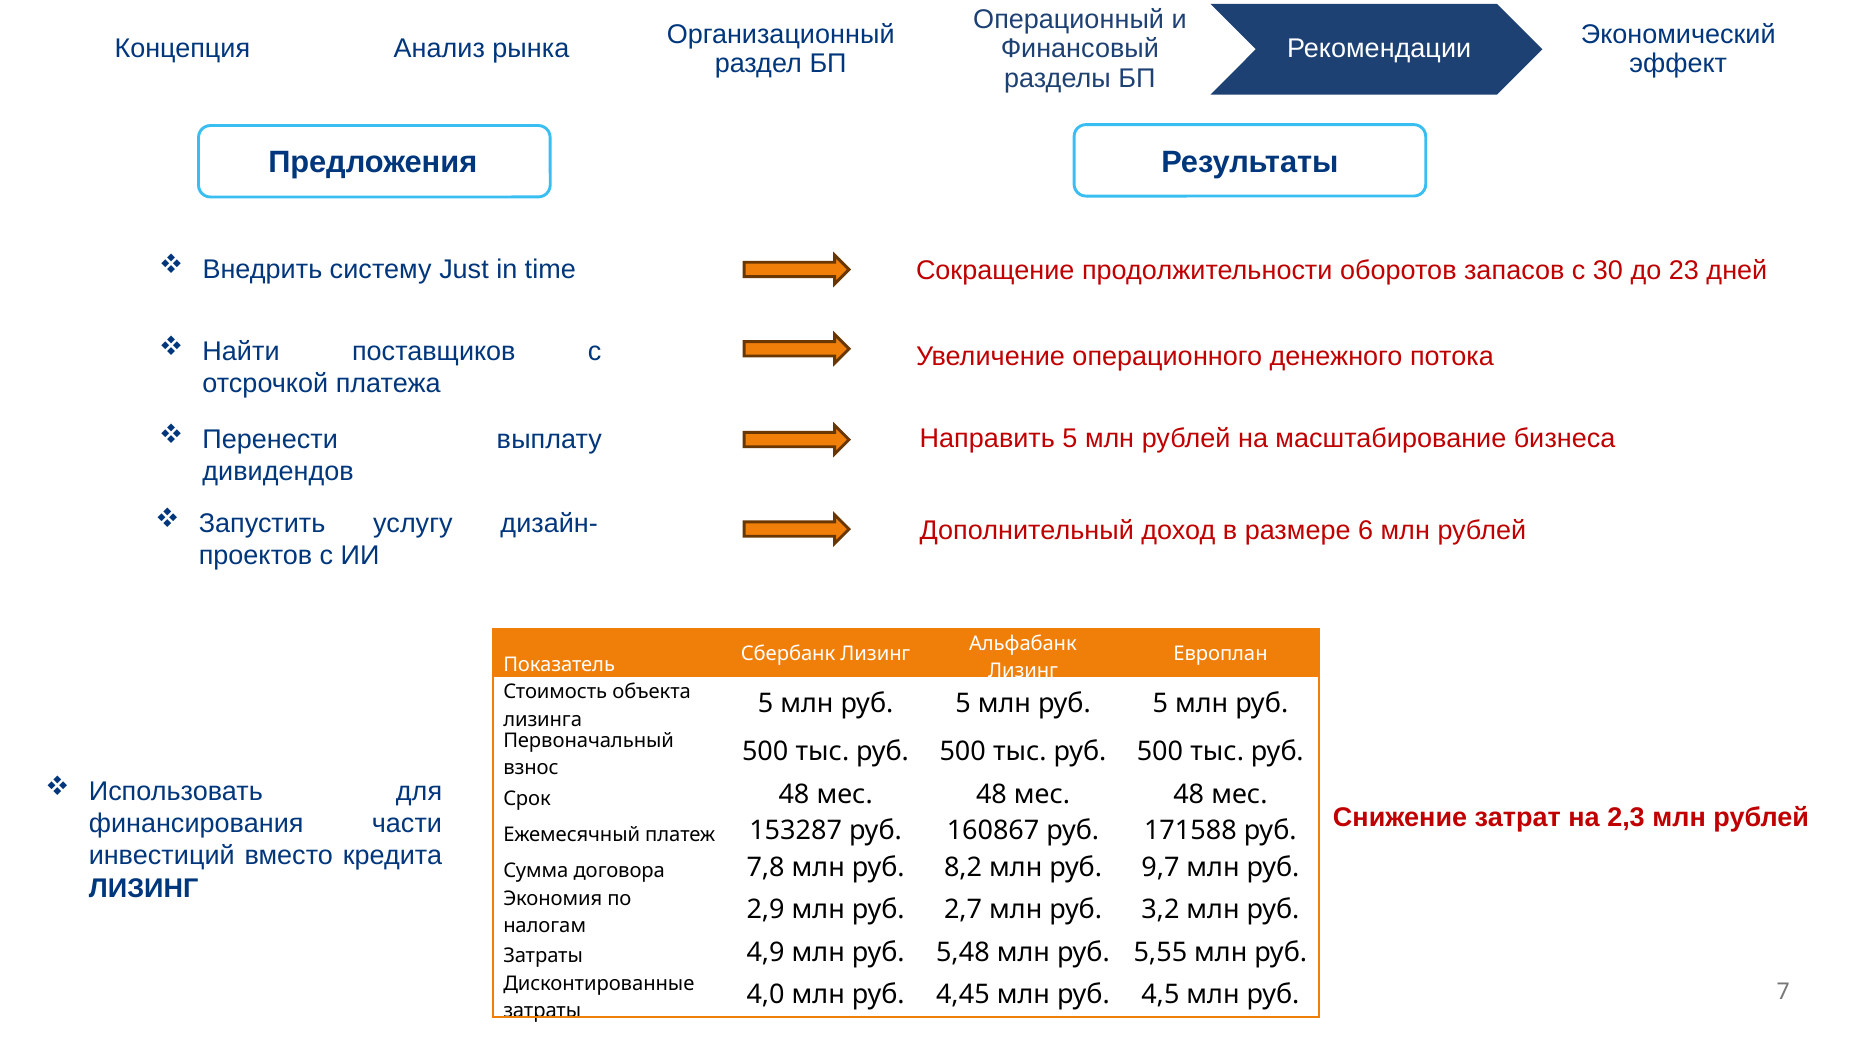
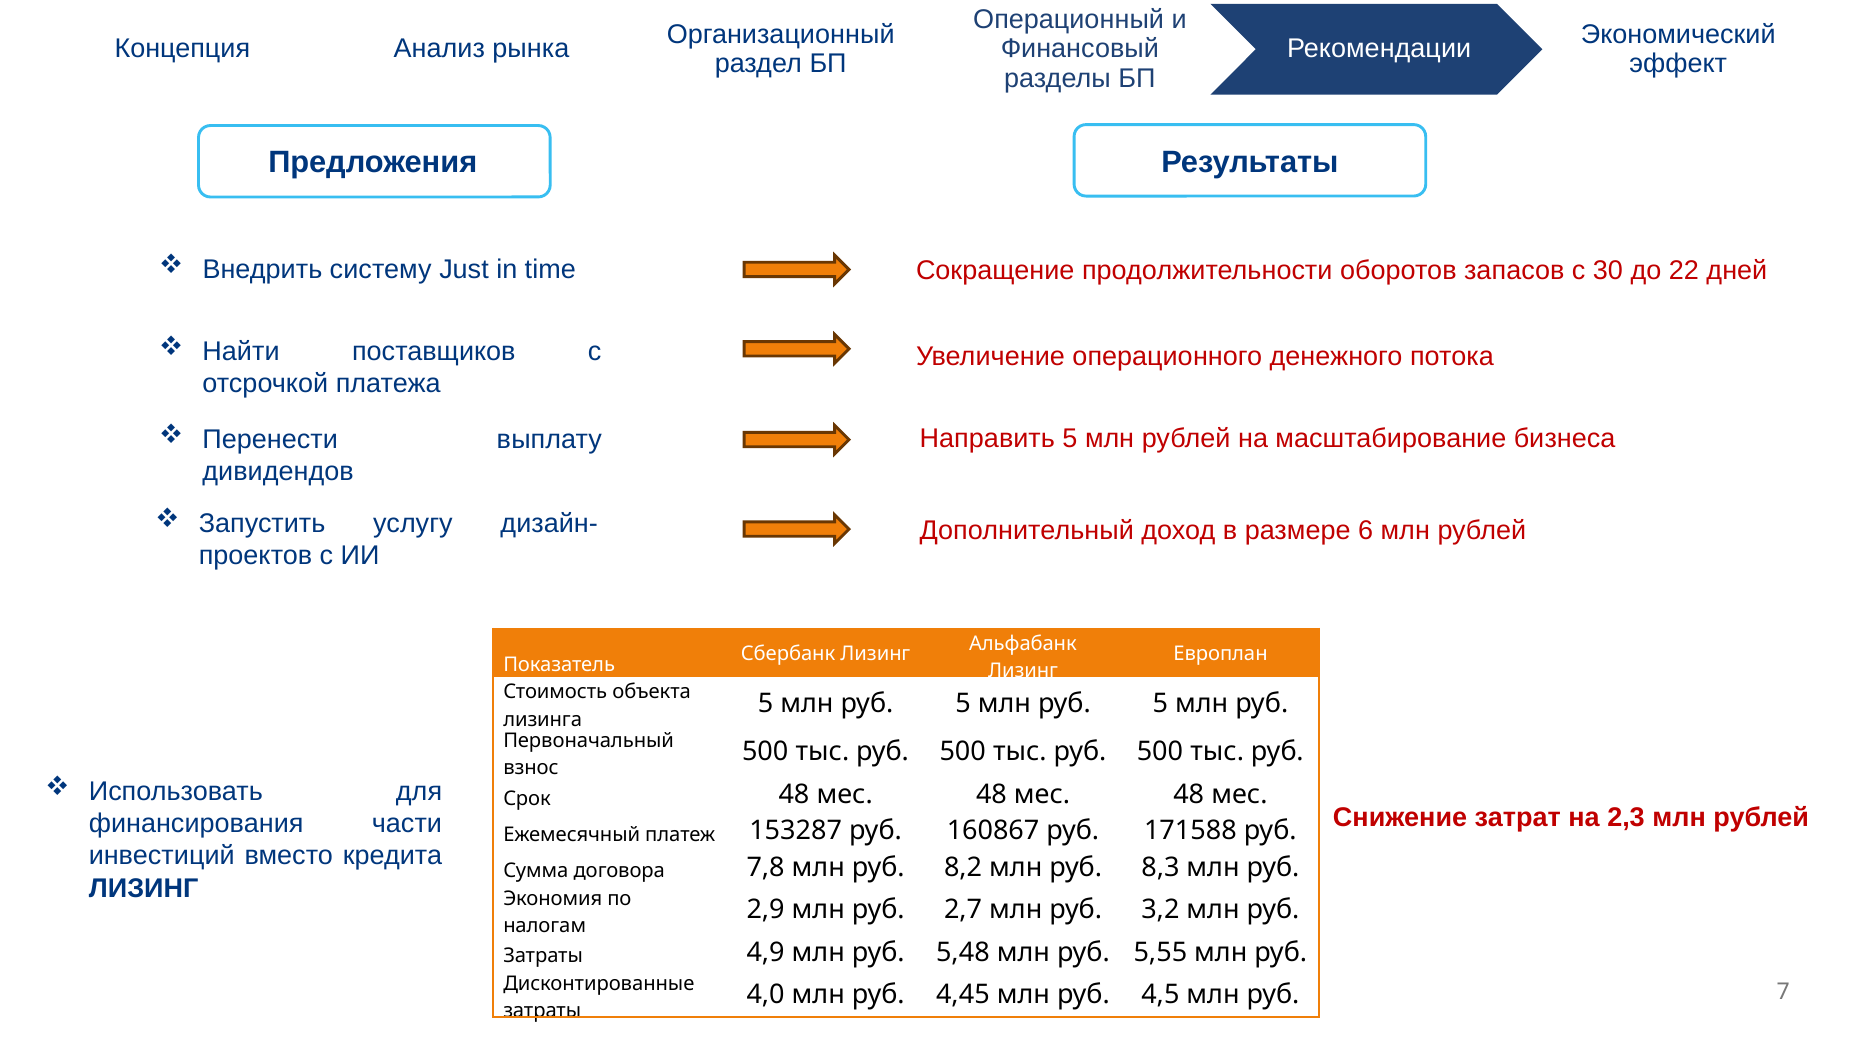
23: 23 -> 22
9,7: 9,7 -> 8,3
